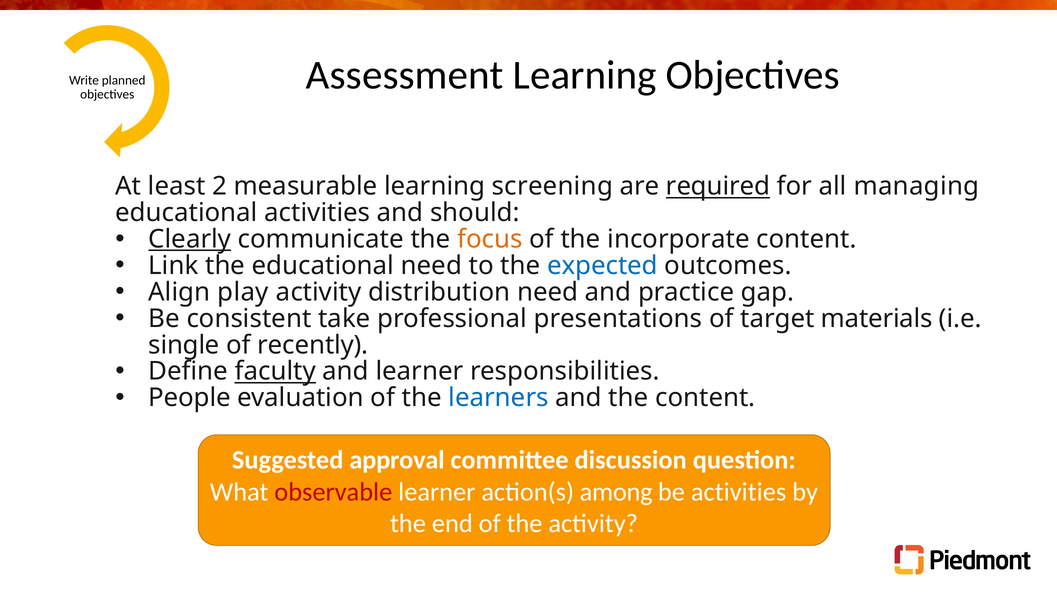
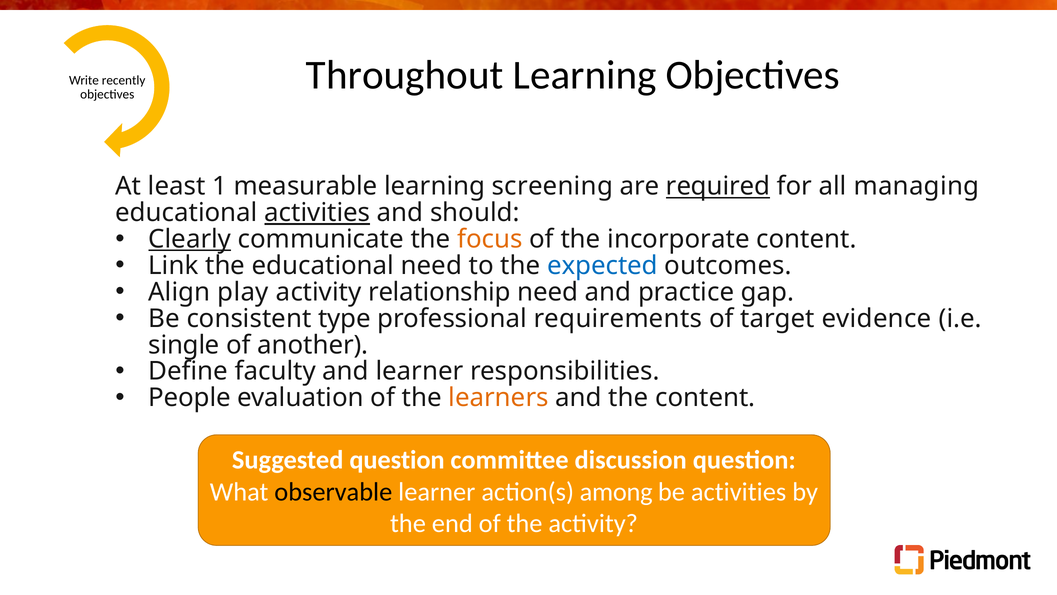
Assessment: Assessment -> Throughout
planned: planned -> recently
2: 2 -> 1
activities at (317, 213) underline: none -> present
distribution: distribution -> relationship
take: take -> type
presentations: presentations -> requirements
materials: materials -> evidence
recently: recently -> another
faculty underline: present -> none
learners colour: blue -> orange
Suggested approval: approval -> question
observable colour: red -> black
